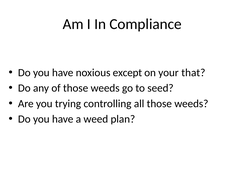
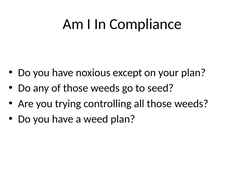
your that: that -> plan
